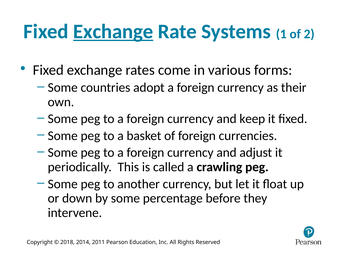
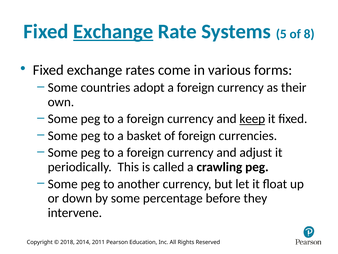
1: 1 -> 5
2: 2 -> 8
keep underline: none -> present
